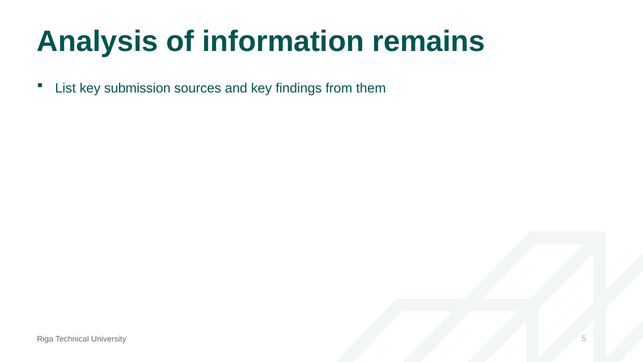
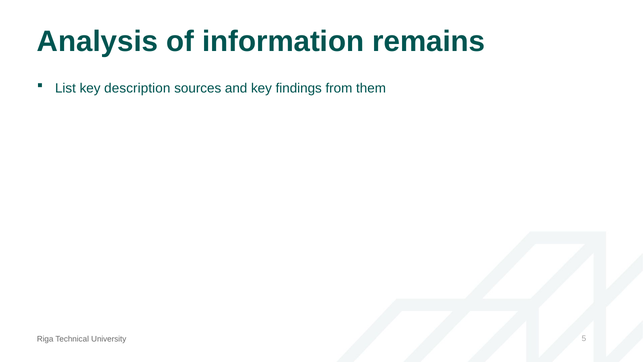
submission: submission -> description
